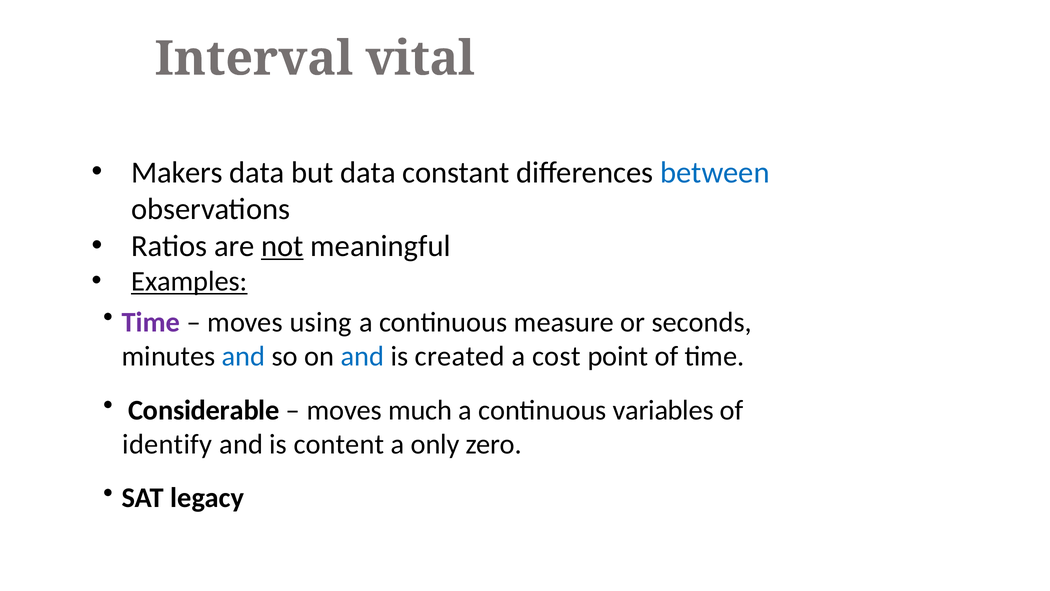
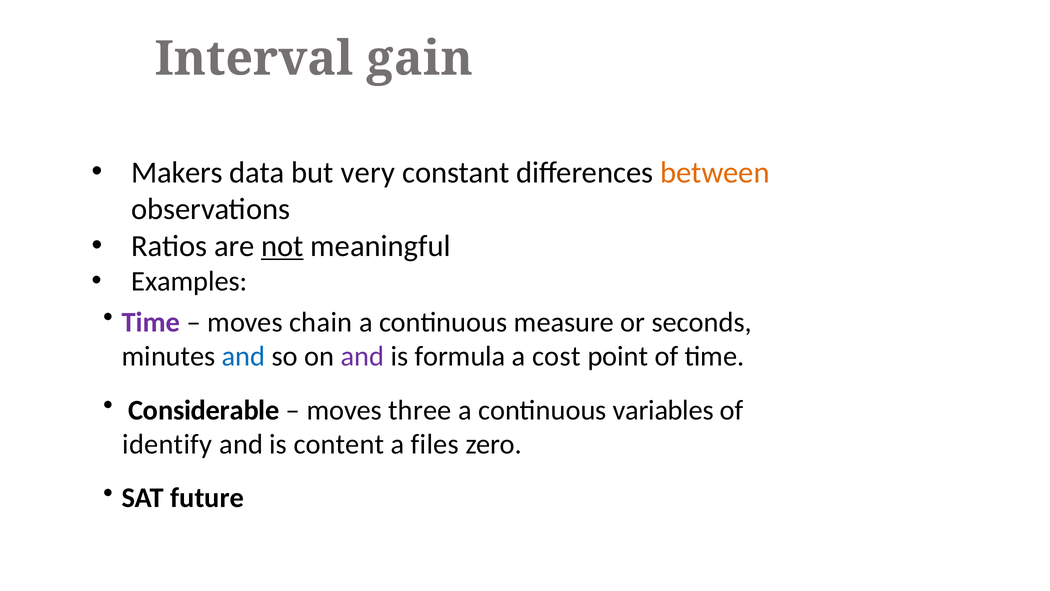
vital: vital -> gain
but data: data -> very
between colour: blue -> orange
Examples underline: present -> none
using: using -> chain
and at (362, 356) colour: blue -> purple
created: created -> formula
much: much -> three
only: only -> files
legacy: legacy -> future
